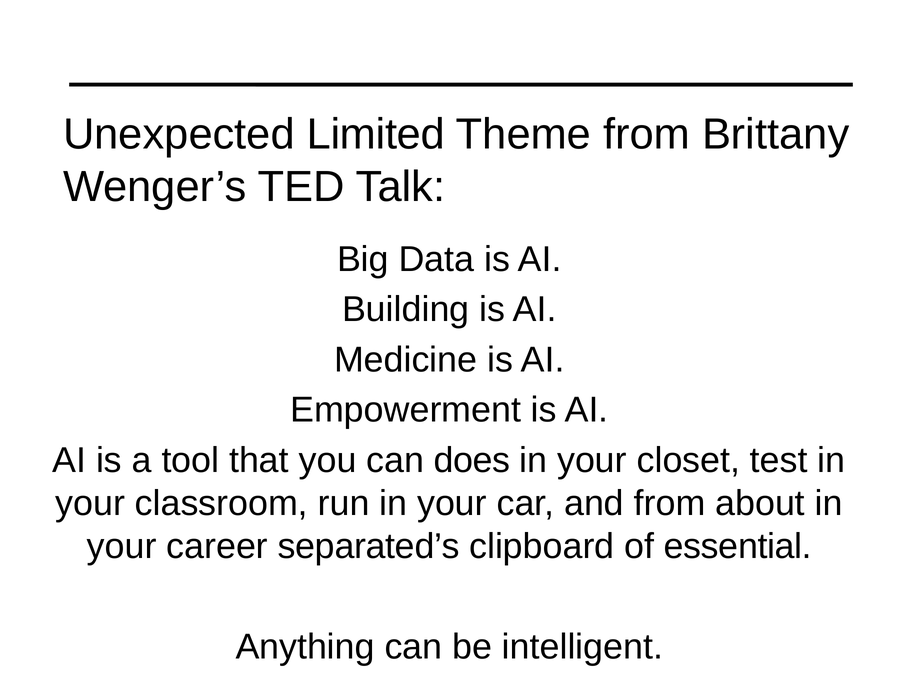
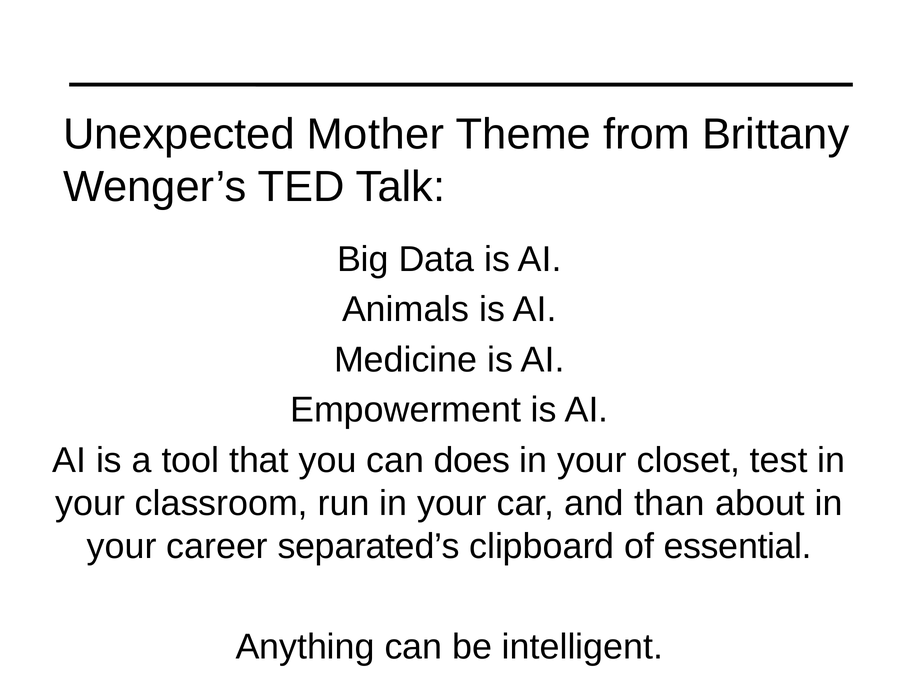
Limited: Limited -> Mother
Building: Building -> Animals
and from: from -> than
